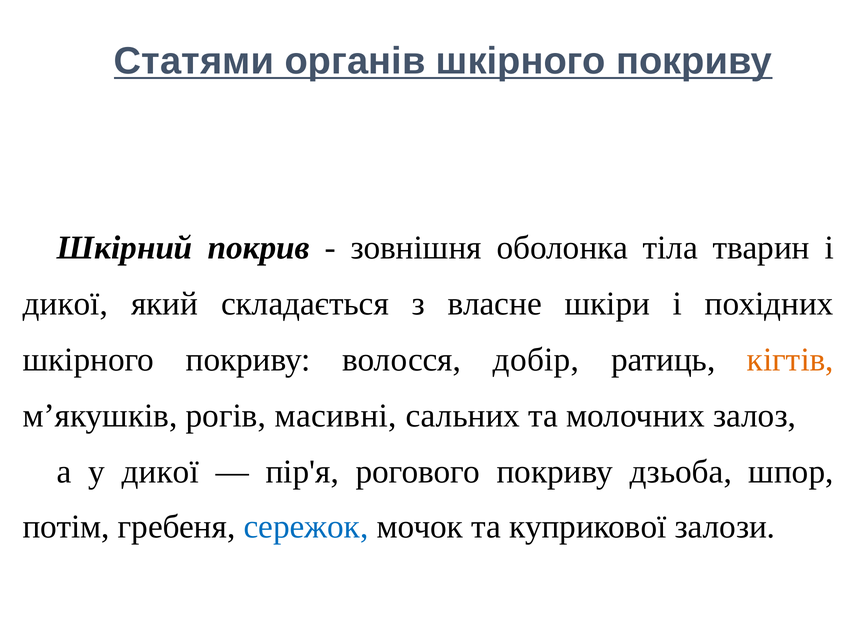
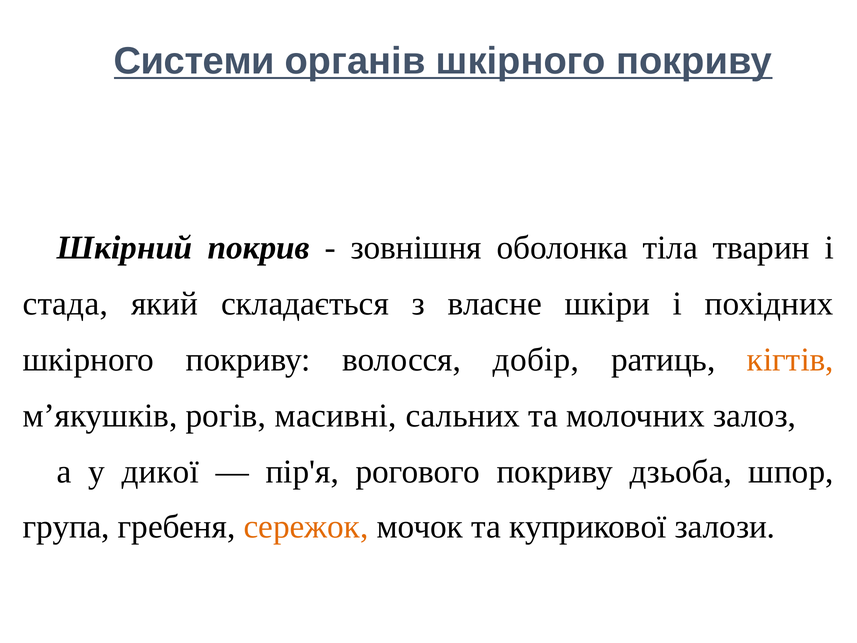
Статями: Статями -> Системи
дикої at (65, 304): дикої -> стада
потім: потім -> група
сережок colour: blue -> orange
